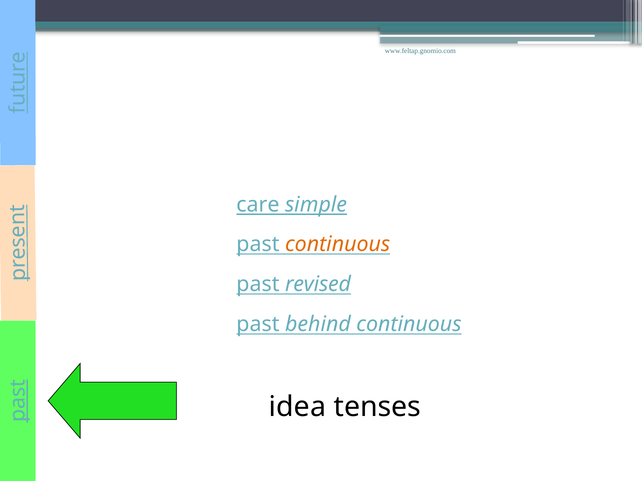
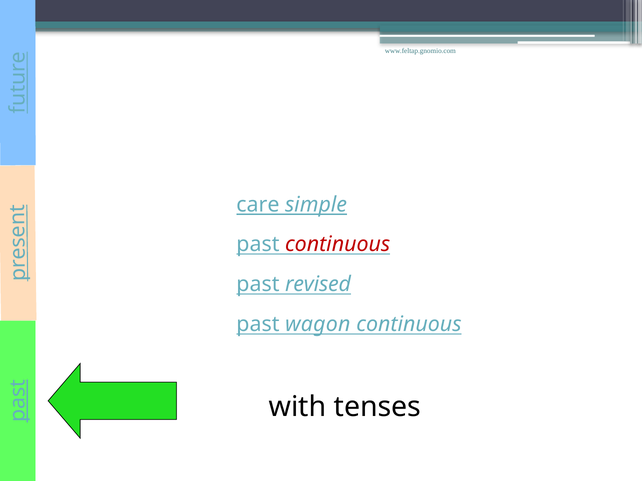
continuous at (338, 245) colour: orange -> red
behind: behind -> wagon
idea: idea -> with
